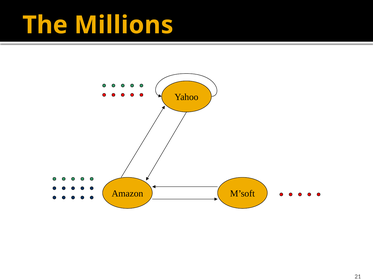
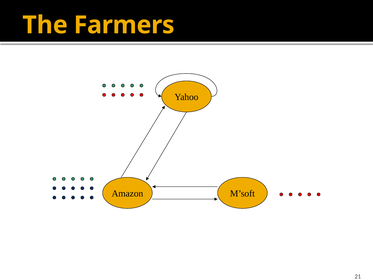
Millions: Millions -> Farmers
